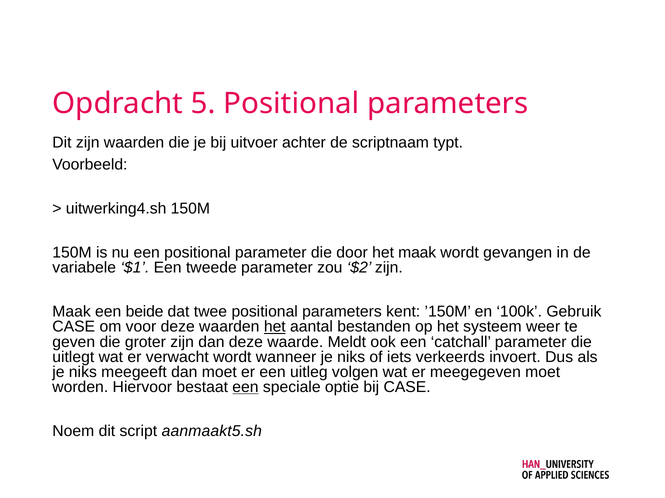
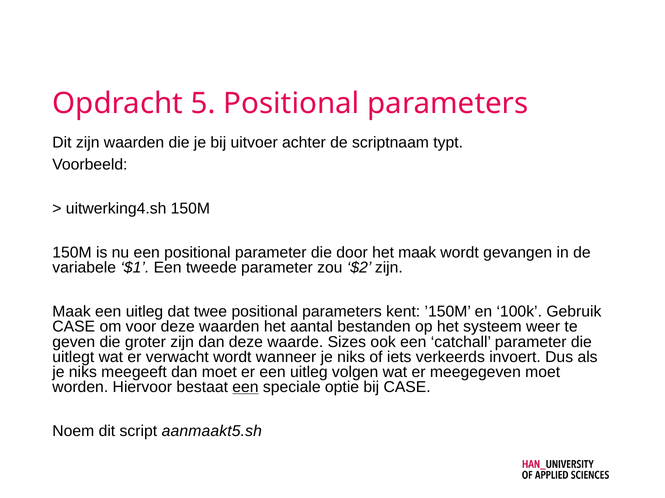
Maak een beide: beide -> uitleg
het at (275, 327) underline: present -> none
Meldt: Meldt -> Sizes
